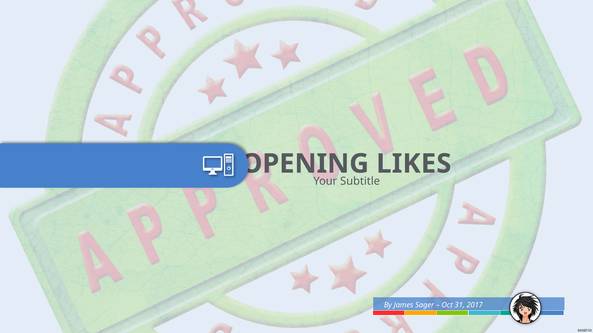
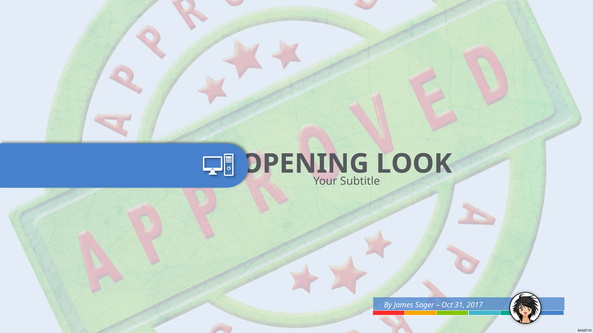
LIKES: LIKES -> LOOK
